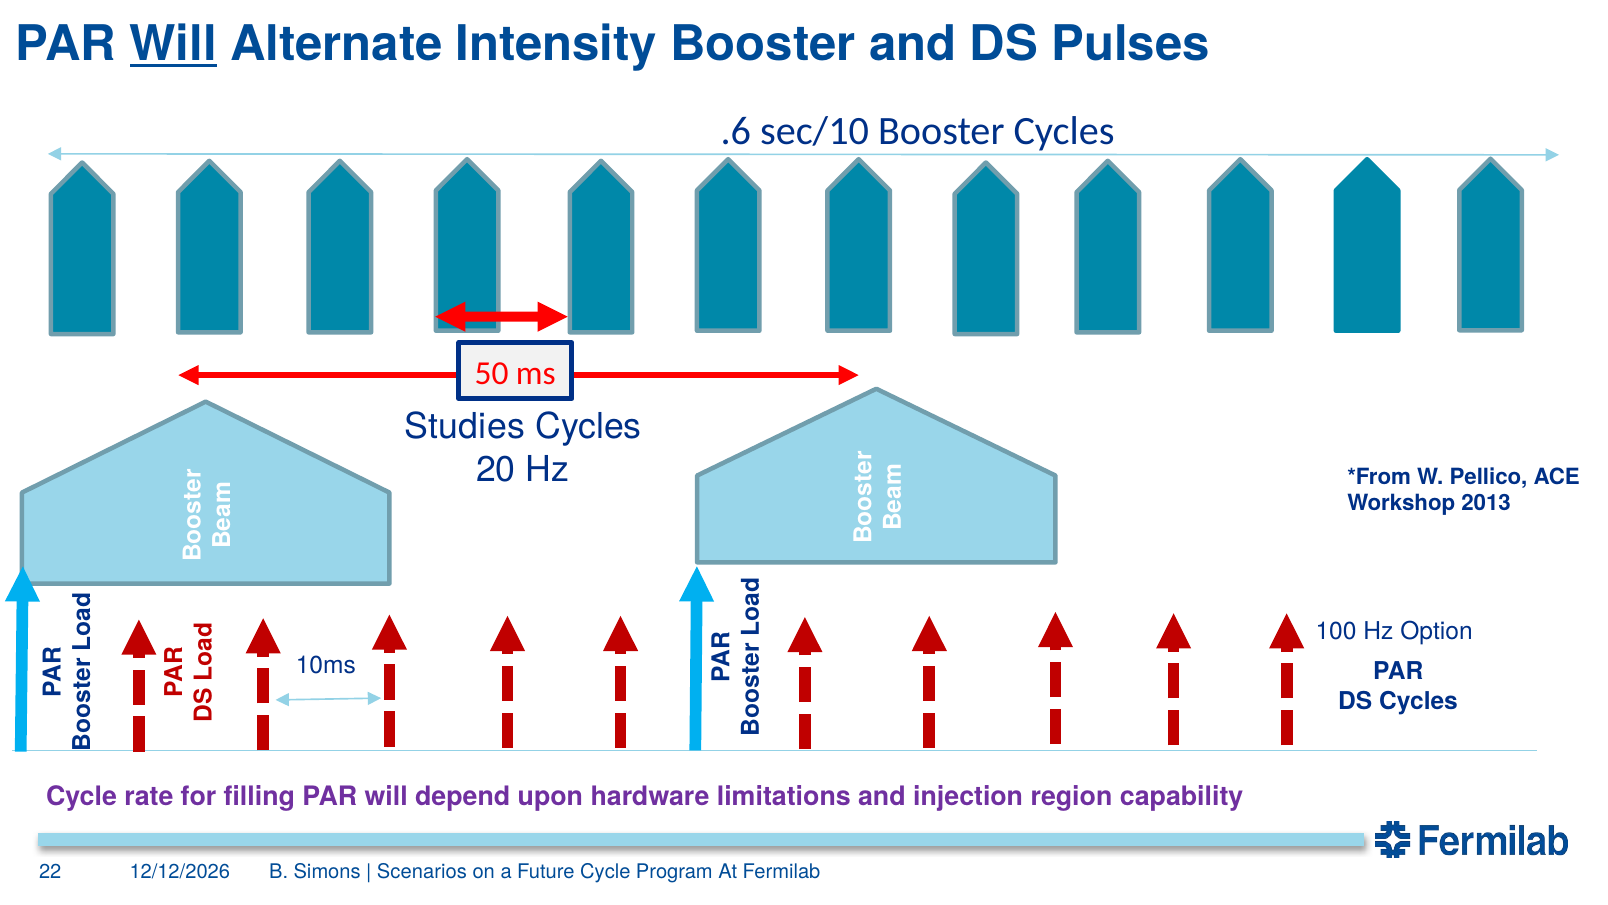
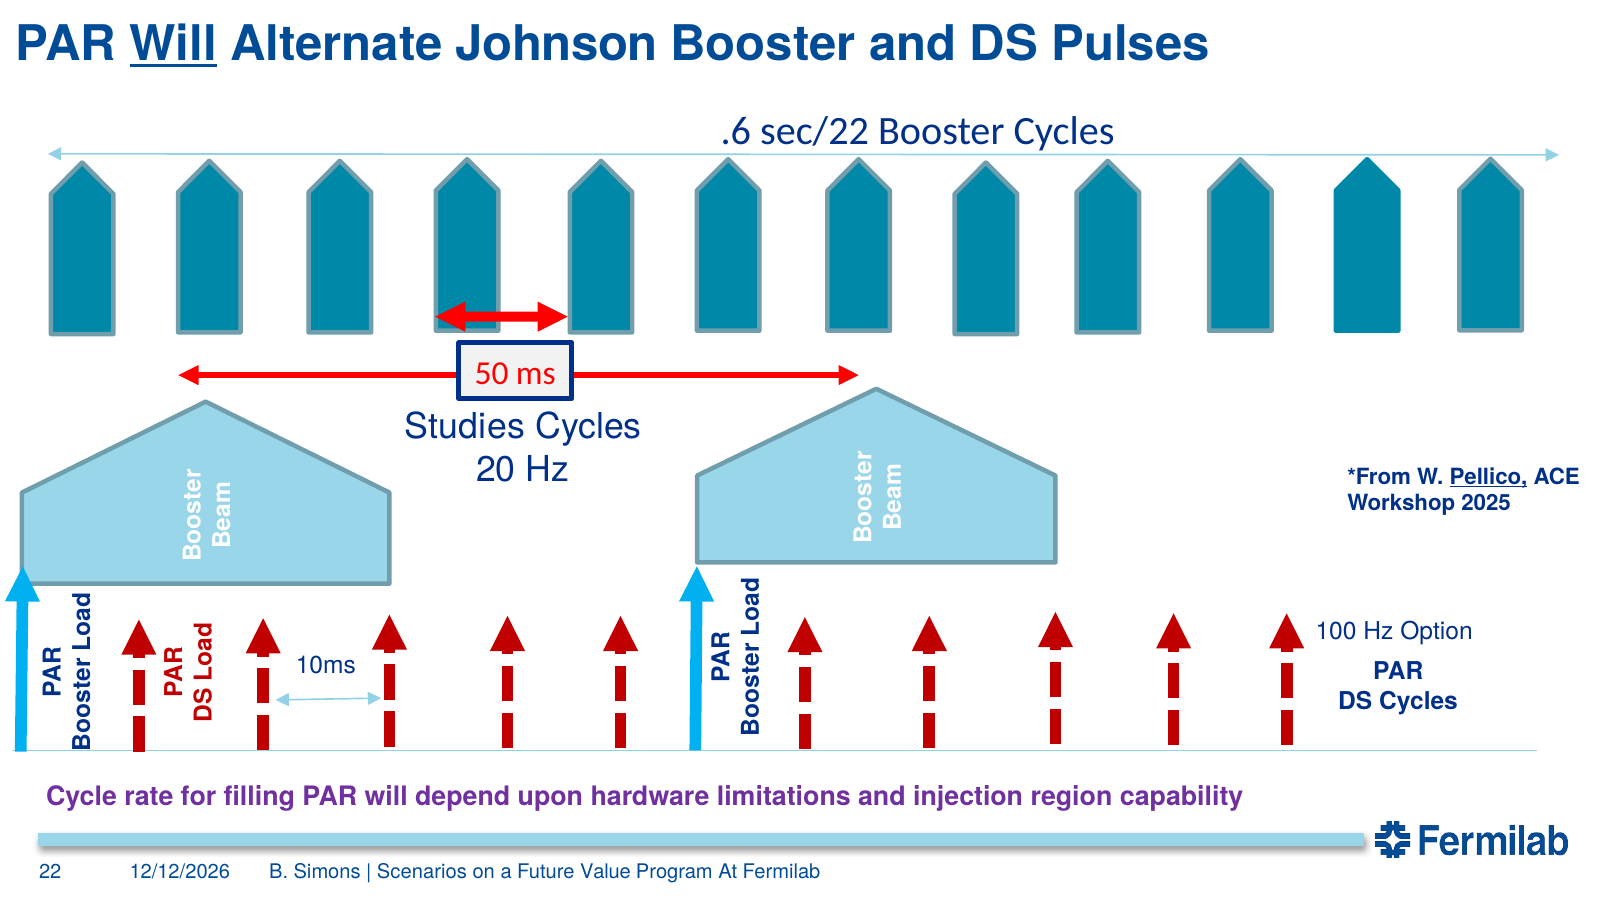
Intensity: Intensity -> Johnson
sec/10: sec/10 -> sec/22
Pellico underline: none -> present
2013: 2013 -> 2025
Future Cycle: Cycle -> Value
